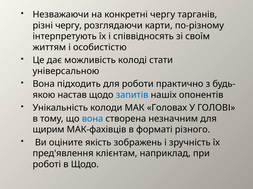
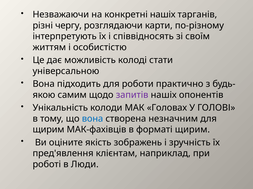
конкретні чергу: чергу -> нашіх
настав: настав -> самим
запитів colour: blue -> purple
форматі різного: різного -> щирим
в Щодо: Щодо -> Люди
